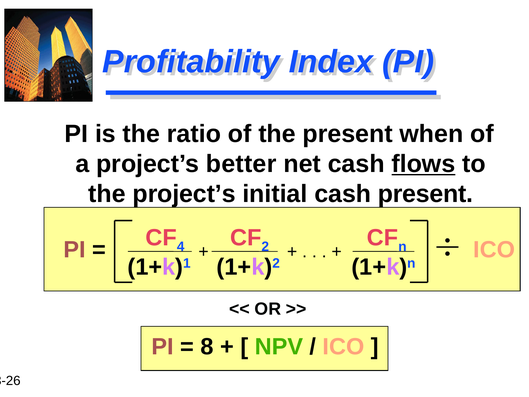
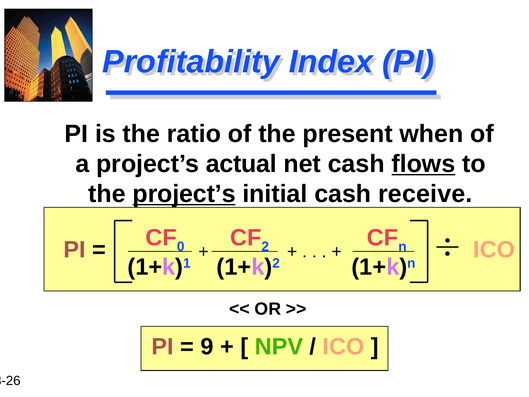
better: better -> actual
project’s at (184, 194) underline: none -> present
cash present: present -> receive
4: 4 -> 0
8: 8 -> 9
